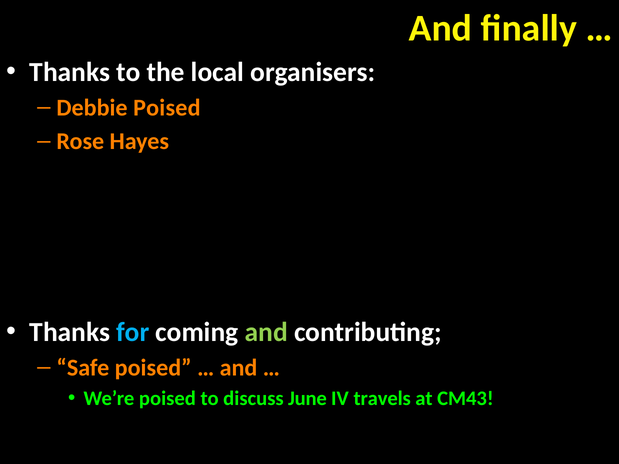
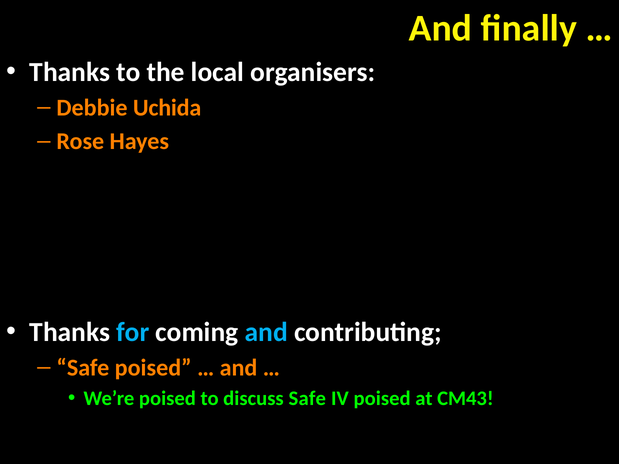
Debbie Poised: Poised -> Uchida
and at (266, 332) colour: light green -> light blue
discuss June: June -> Safe
IV travels: travels -> poised
